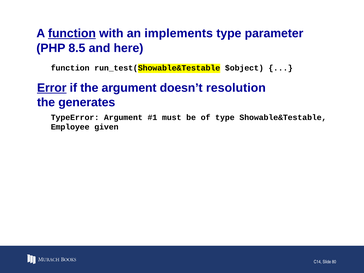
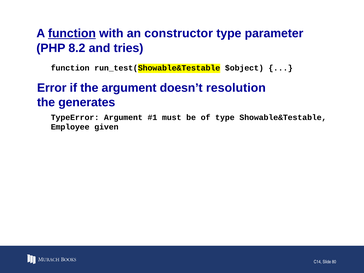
implements: implements -> constructor
8.5: 8.5 -> 8.2
here: here -> tries
Error underline: present -> none
